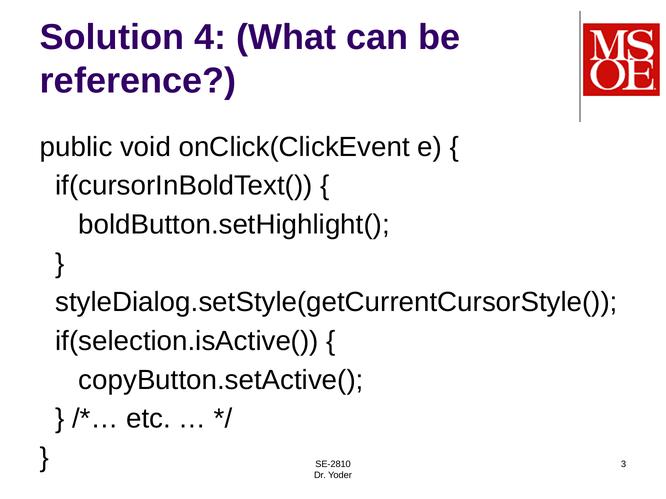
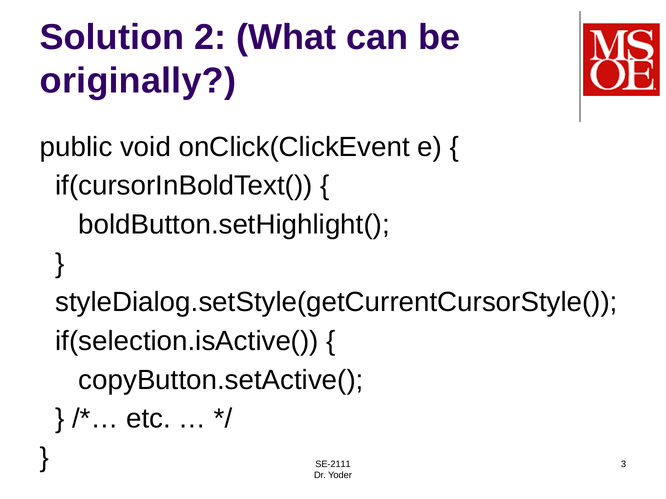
4: 4 -> 2
reference: reference -> originally
SE-2810: SE-2810 -> SE-2111
